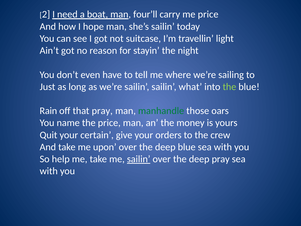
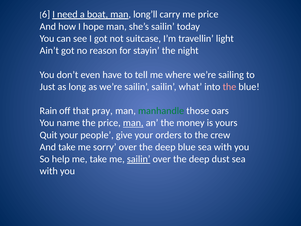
2: 2 -> 6
four’ll: four’ll -> long’ll
the at (229, 87) colour: light green -> pink
man at (133, 123) underline: none -> present
certain: certain -> people
upon: upon -> sorry
deep pray: pray -> dust
